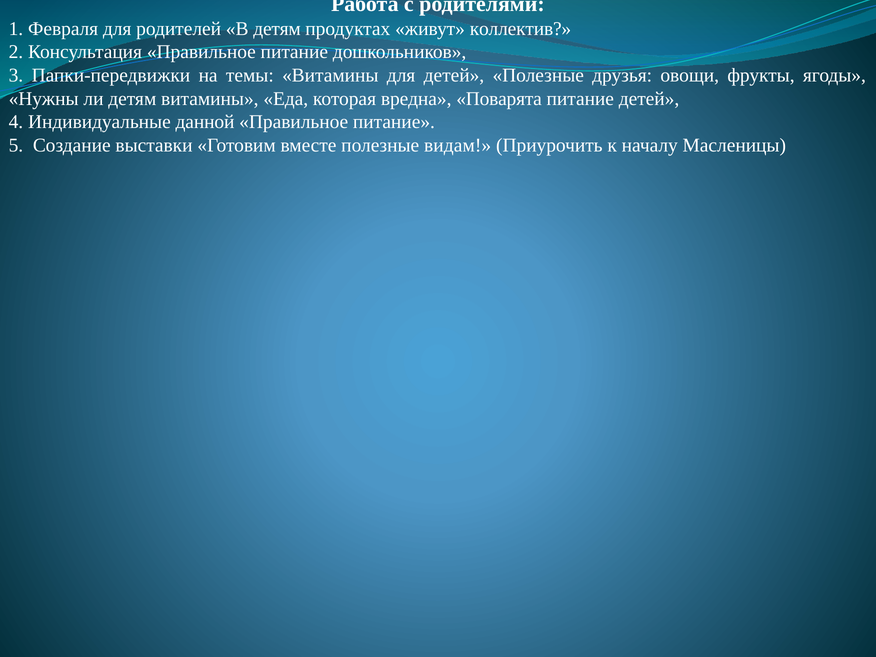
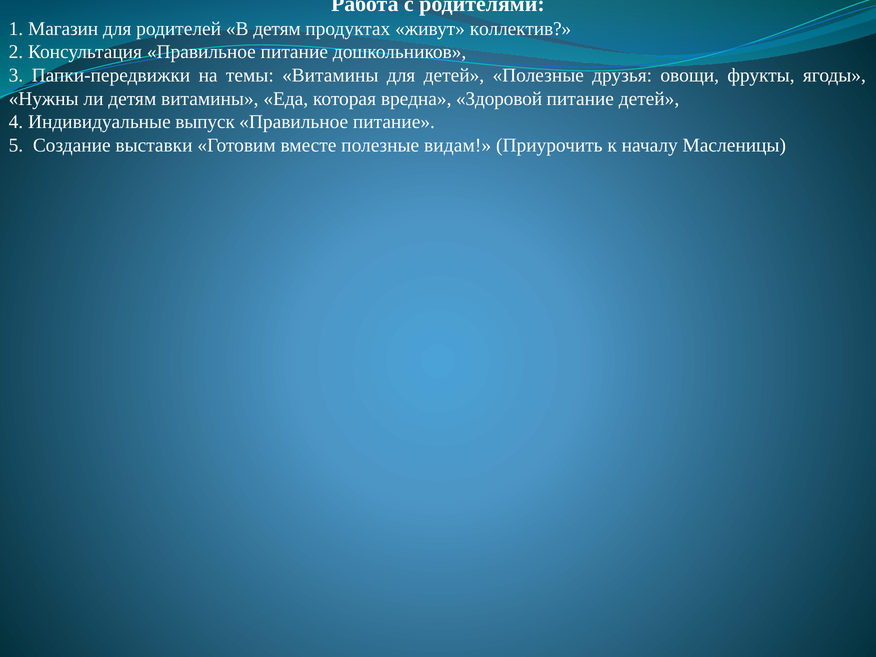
Февраля: Февраля -> Магазин
Поварята: Поварята -> Здоровой
данной: данной -> выпуск
